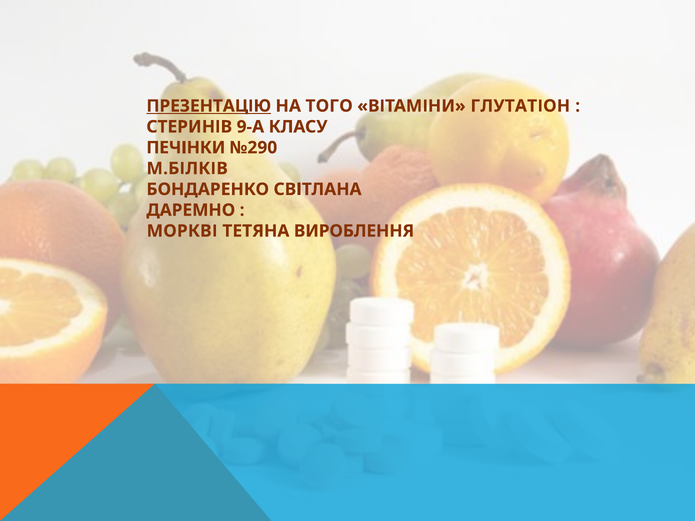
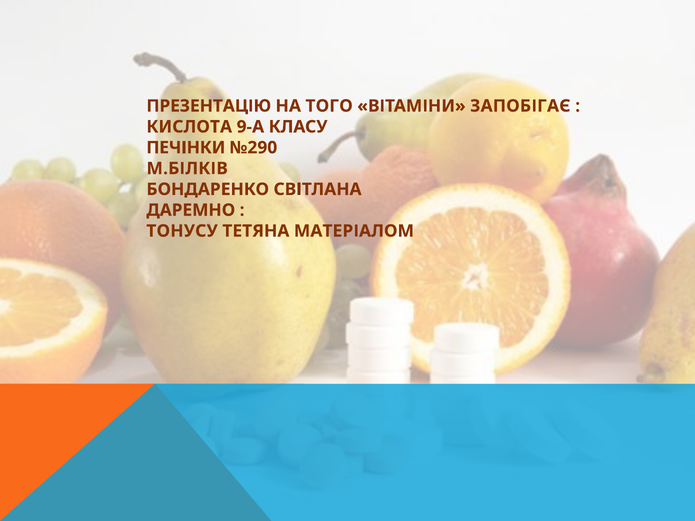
ПРЕЗЕНТАЦІЮ underline: present -> none
ГЛУТАТІОН: ГЛУТАТІОН -> ЗАПОБІГАЄ
СТЕРИНІВ: СТЕРИНІВ -> КИСЛОТА
МОРКВІ: МОРКВІ -> ТОНУСУ
ВИРОБЛЕННЯ: ВИРОБЛЕННЯ -> МАТЕРІАЛОМ
